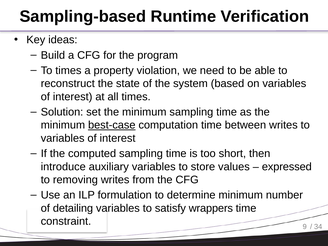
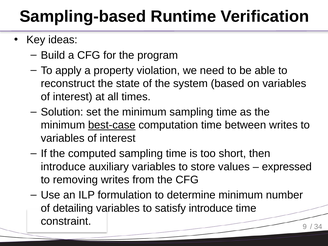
To times: times -> apply
satisfy wrappers: wrappers -> introduce
